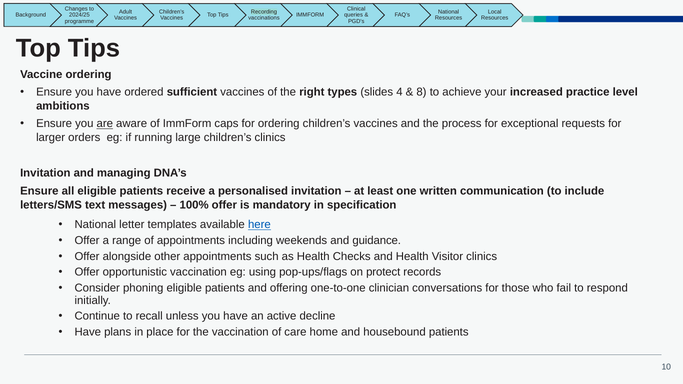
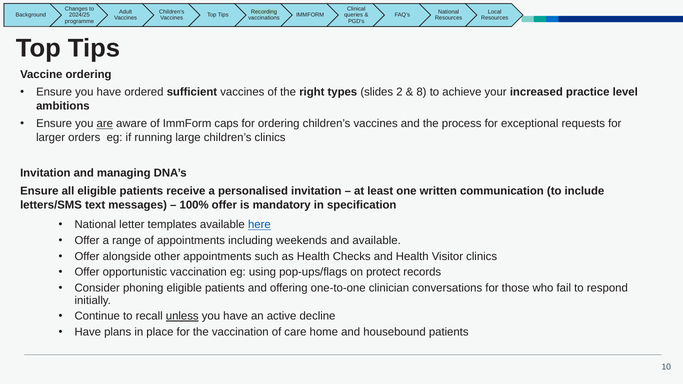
4: 4 -> 2
and guidance: guidance -> available
unless underline: none -> present
